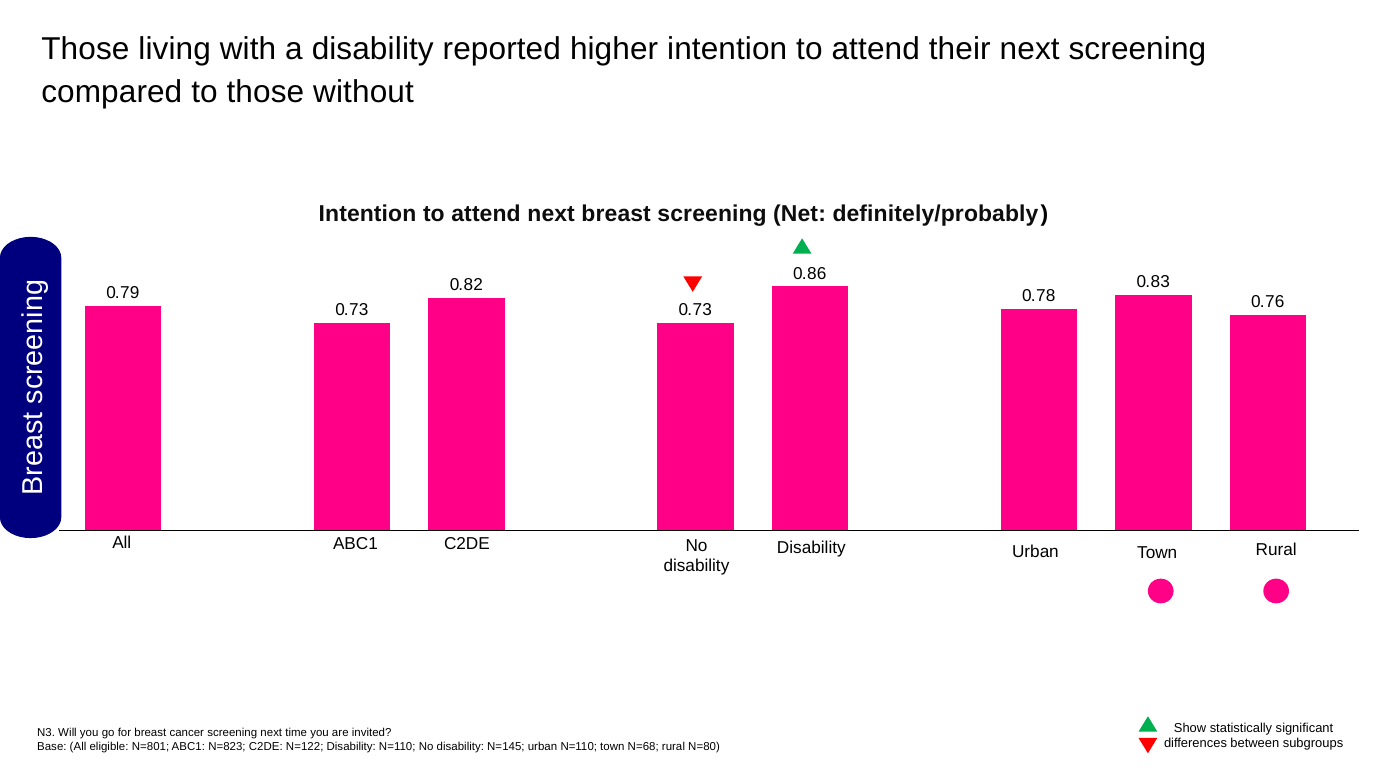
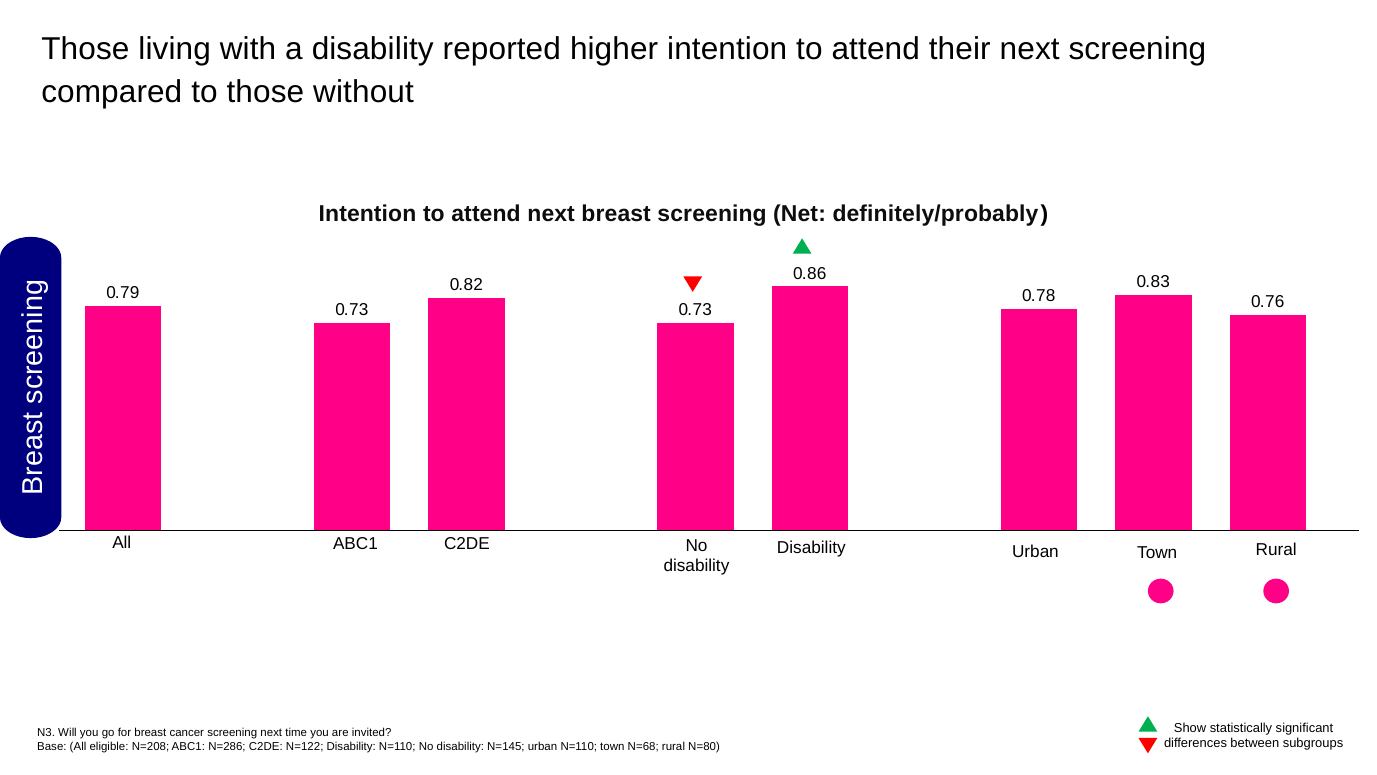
N=801: N=801 -> N=208
N=823: N=823 -> N=286
